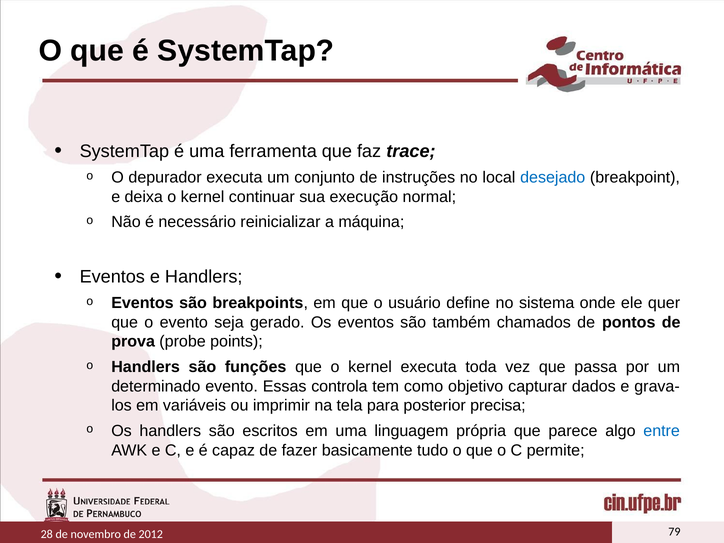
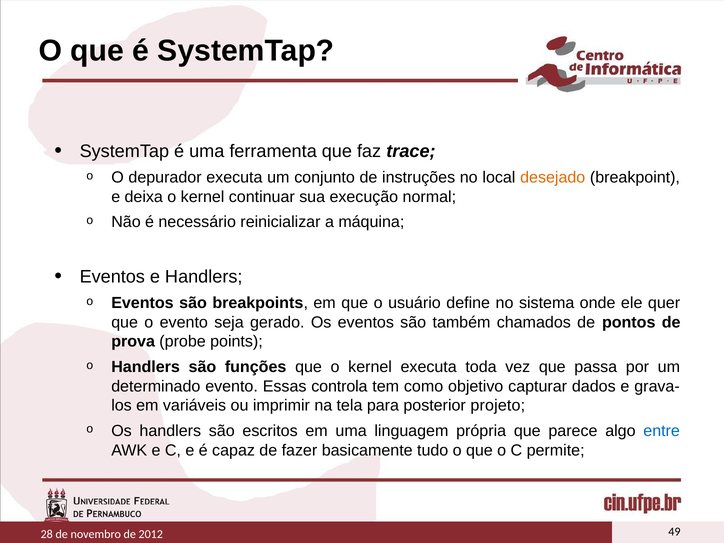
desejado colour: blue -> orange
precisa: precisa -> projeto
79: 79 -> 49
